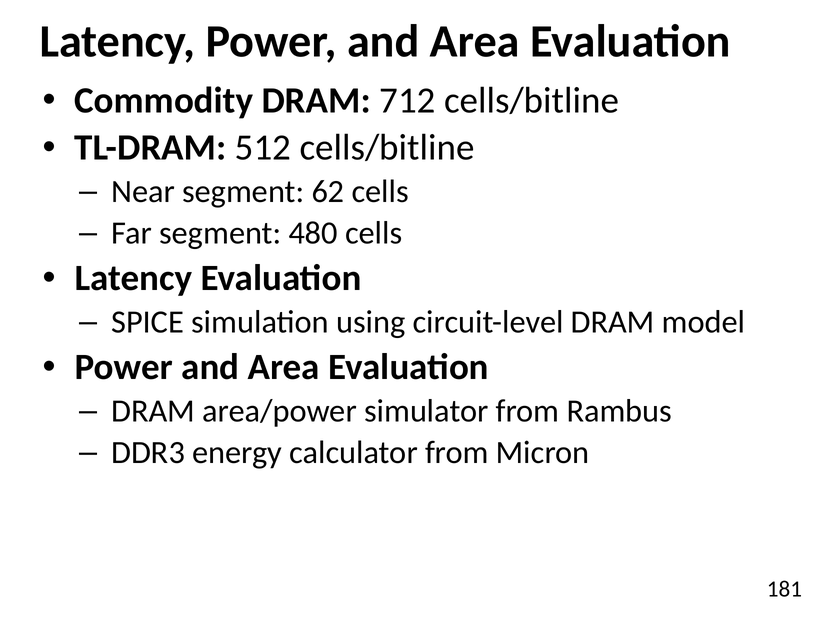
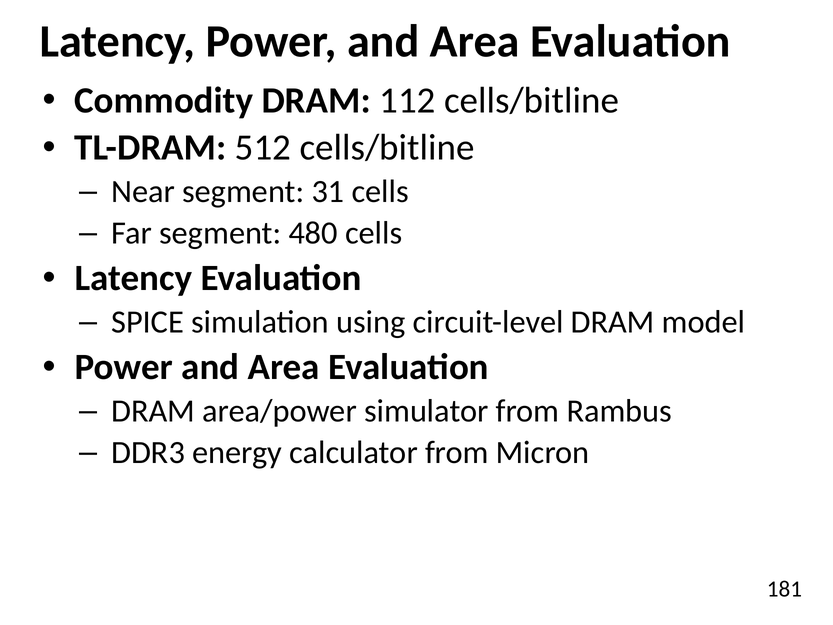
712: 712 -> 112
62: 62 -> 31
